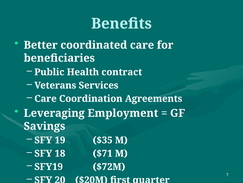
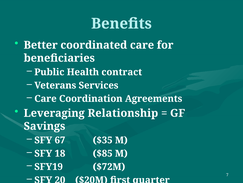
Employment: Employment -> Relationship
19: 19 -> 67
$71: $71 -> $85
